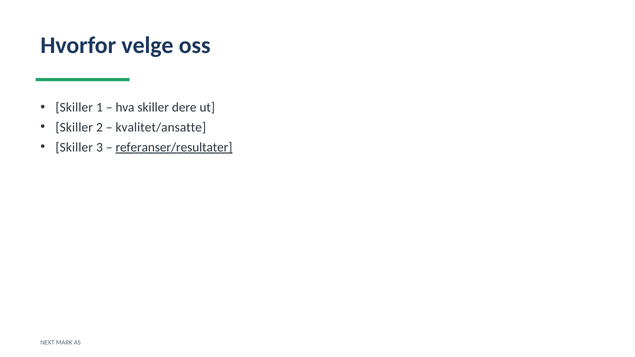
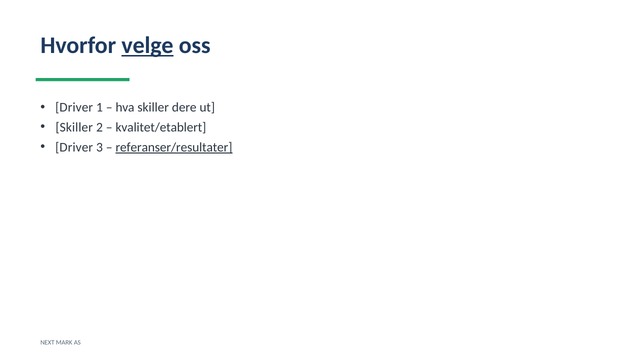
velge underline: none -> present
Skiller at (74, 108): Skiller -> Driver
kvalitet/ansatte: kvalitet/ansatte -> kvalitet/etablert
Skiller at (74, 147): Skiller -> Driver
